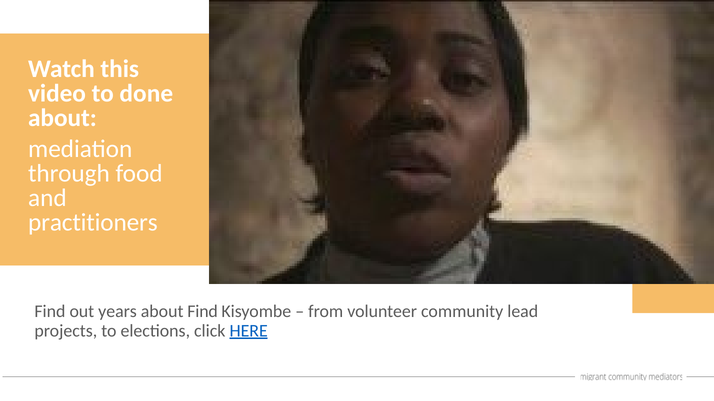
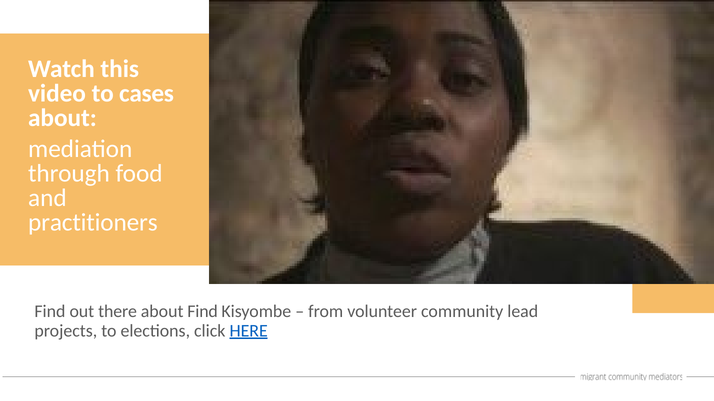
done: done -> cases
years: years -> there
